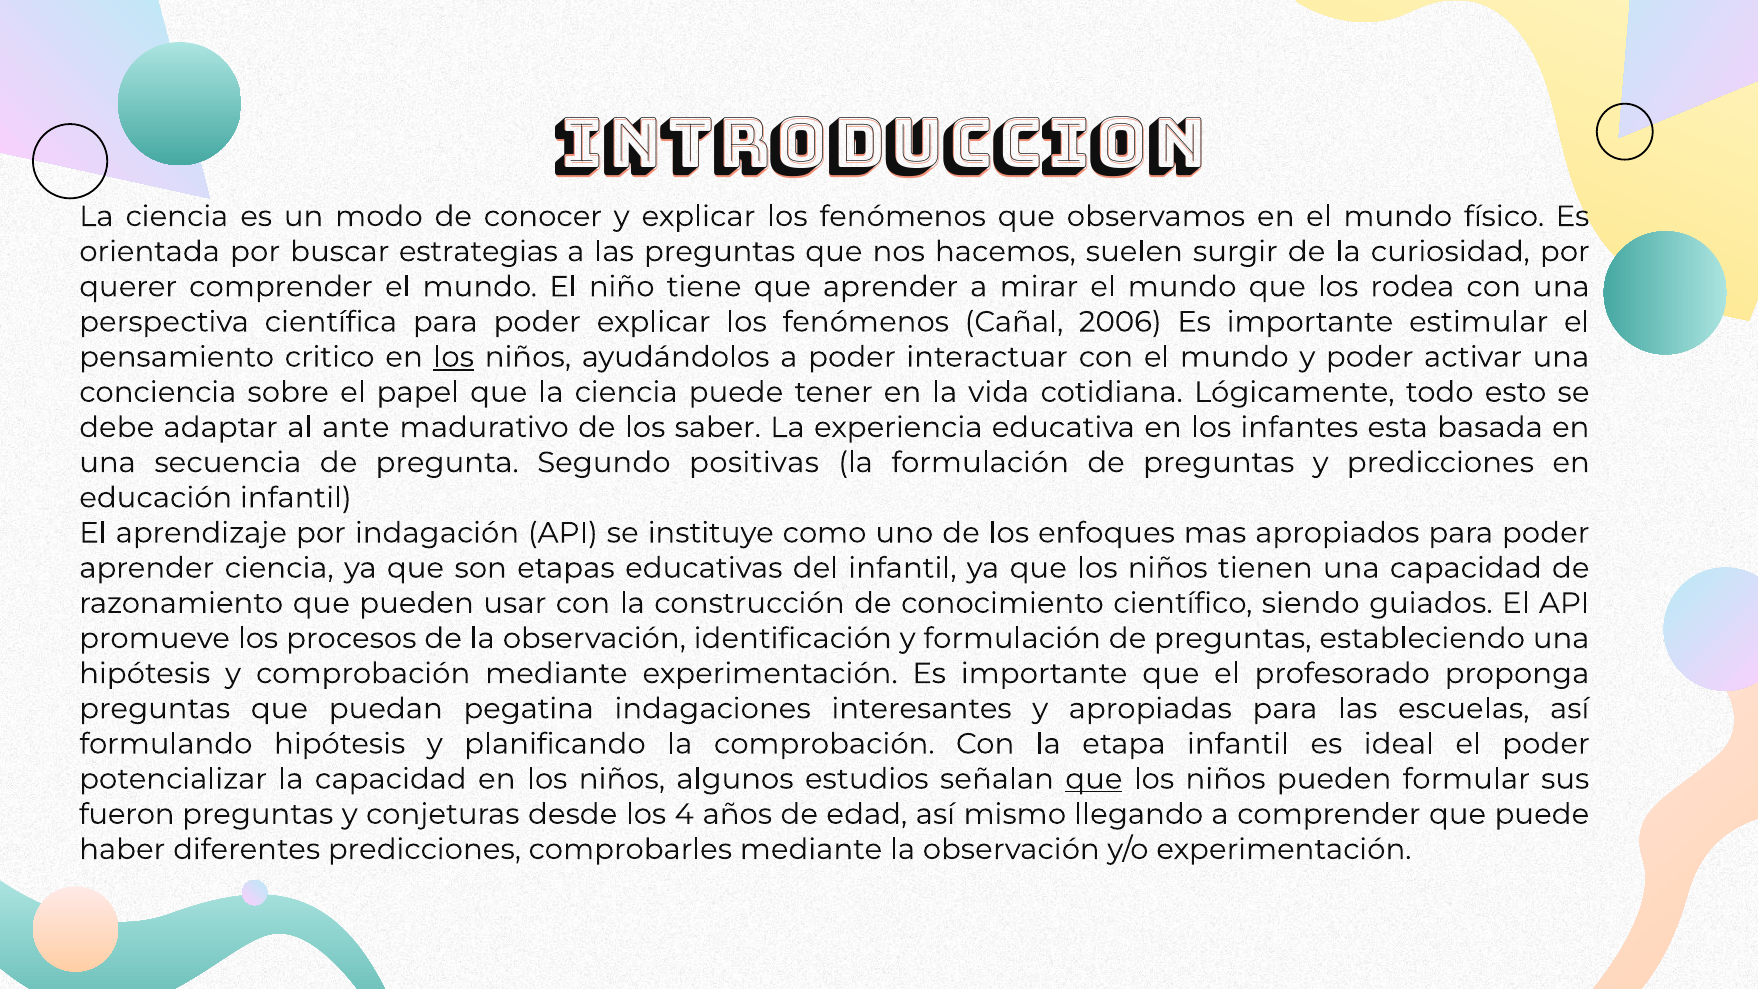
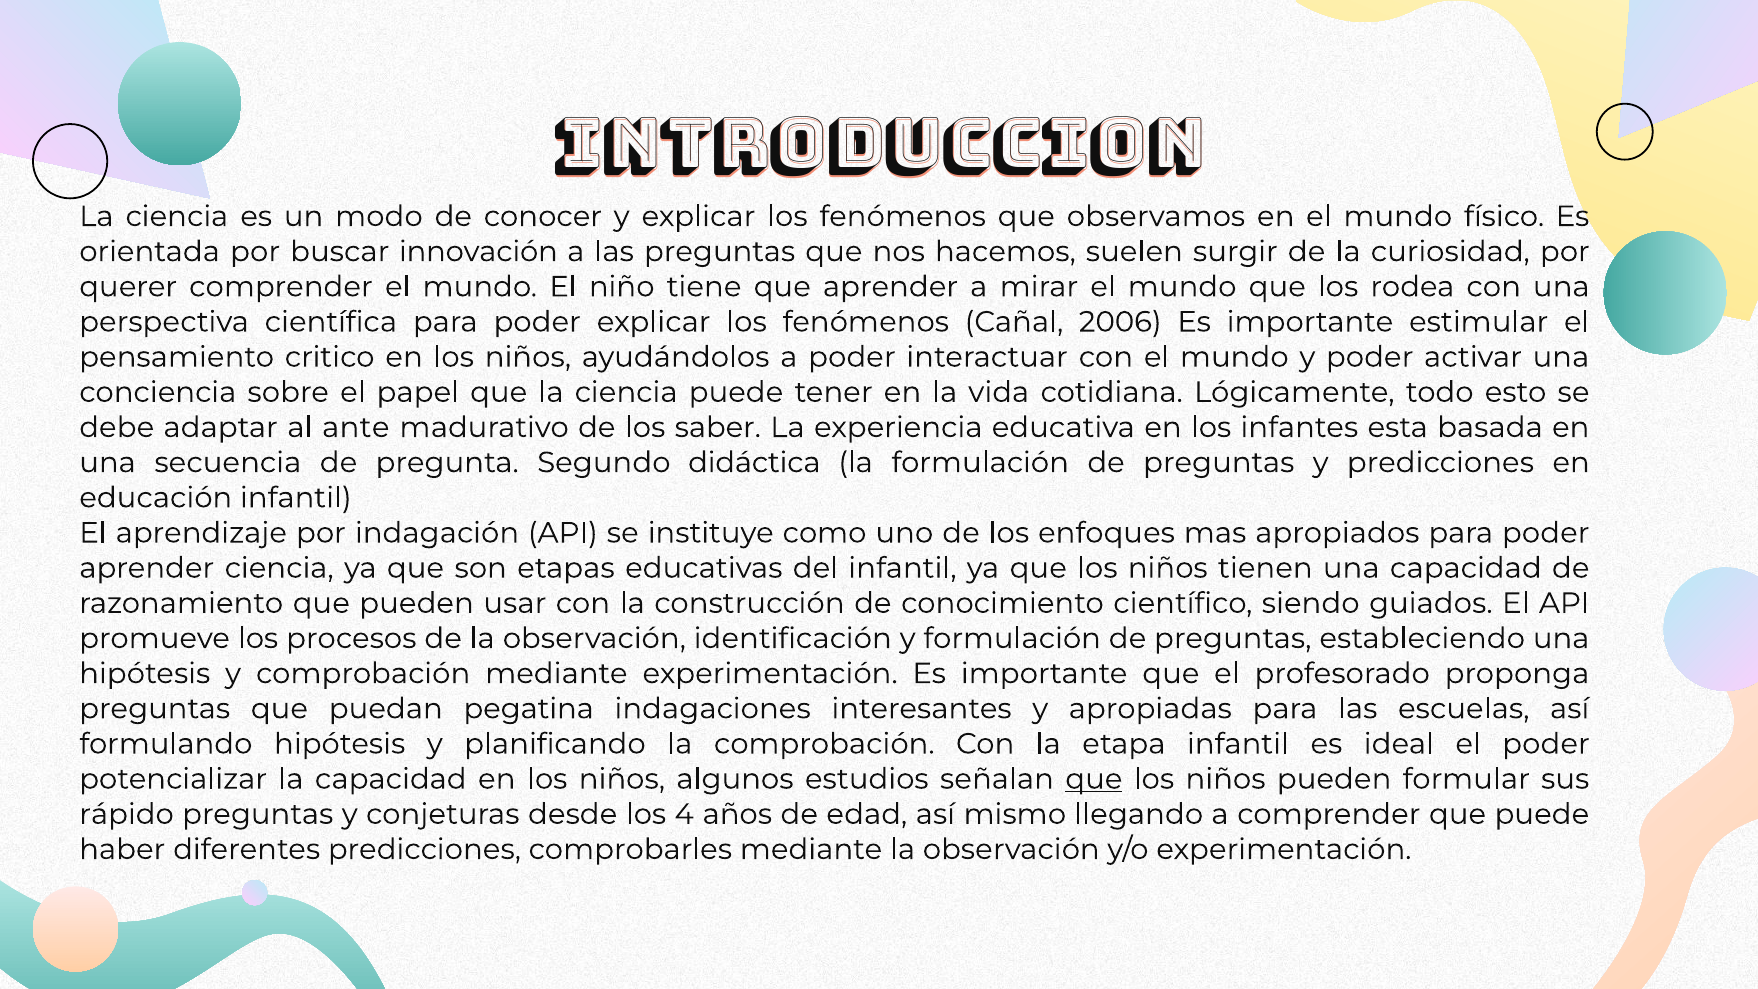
estrategias: estrategias -> innovación
los at (454, 357) underline: present -> none
positivas: positivas -> didáctica
fueron: fueron -> rápido
